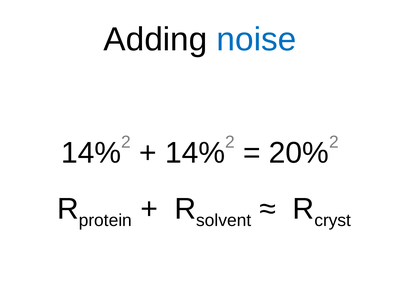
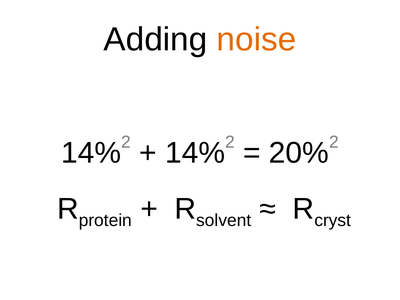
noise colour: blue -> orange
